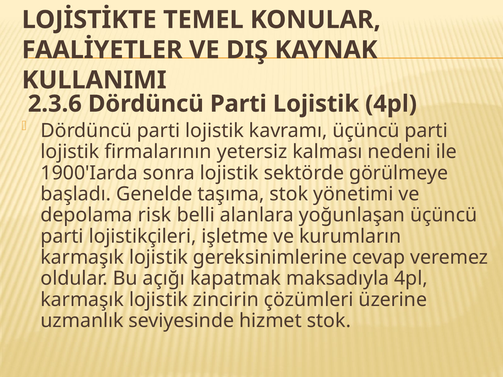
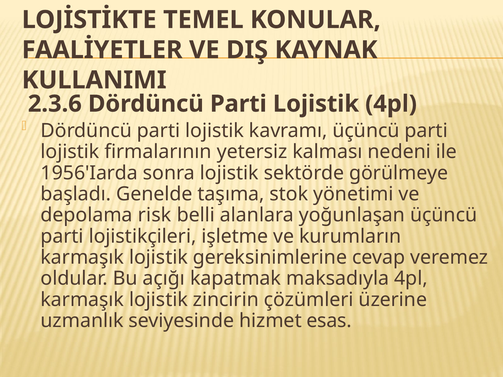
1900'Iarda: 1900'Iarda -> 1956'Iarda
hizmet stok: stok -> esas
